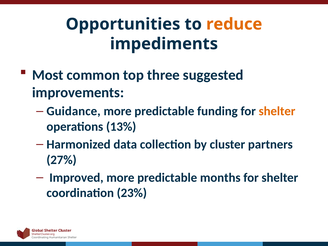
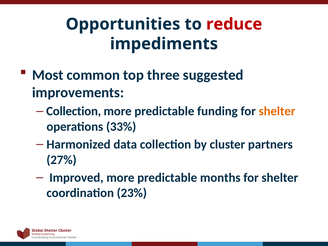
reduce colour: orange -> red
Guidance at (74, 111): Guidance -> Collection
13%: 13% -> 33%
